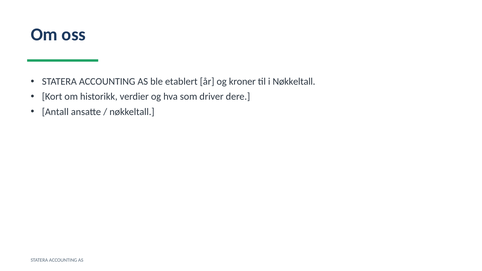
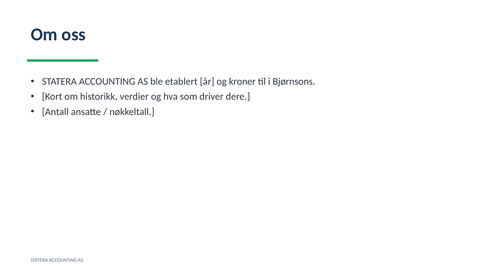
i Nøkkeltall: Nøkkeltall -> Bjørnsons
